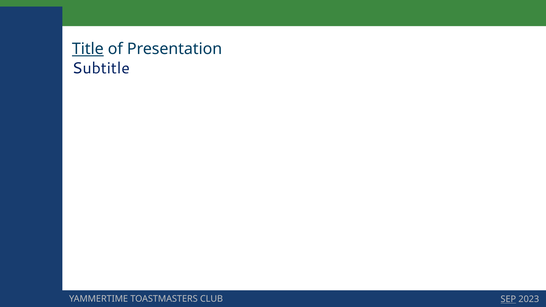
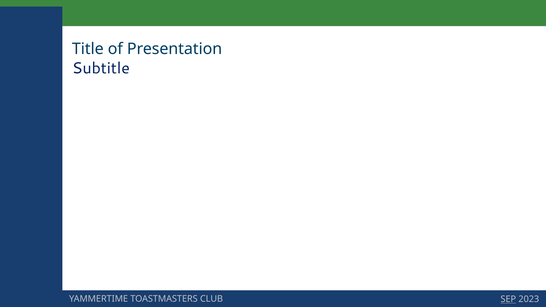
Title underline: present -> none
